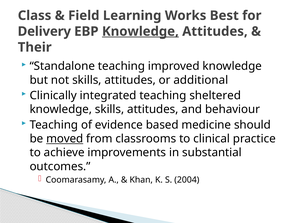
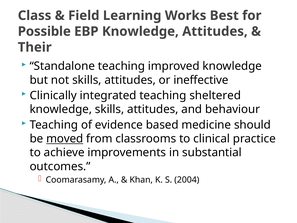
Delivery: Delivery -> Possible
Knowledge at (140, 31) underline: present -> none
additional: additional -> ineffective
